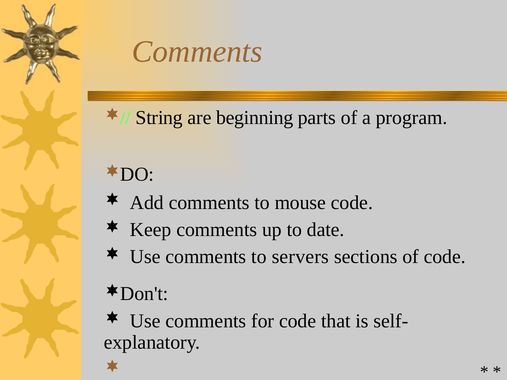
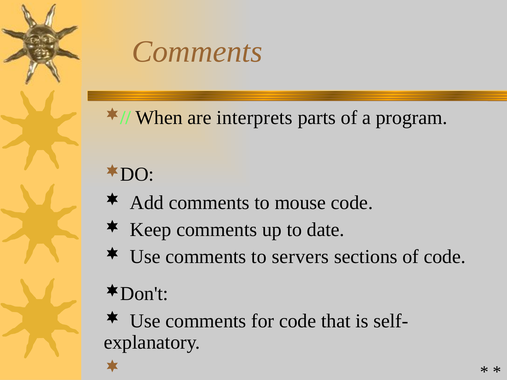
String: String -> When
beginning: beginning -> interprets
